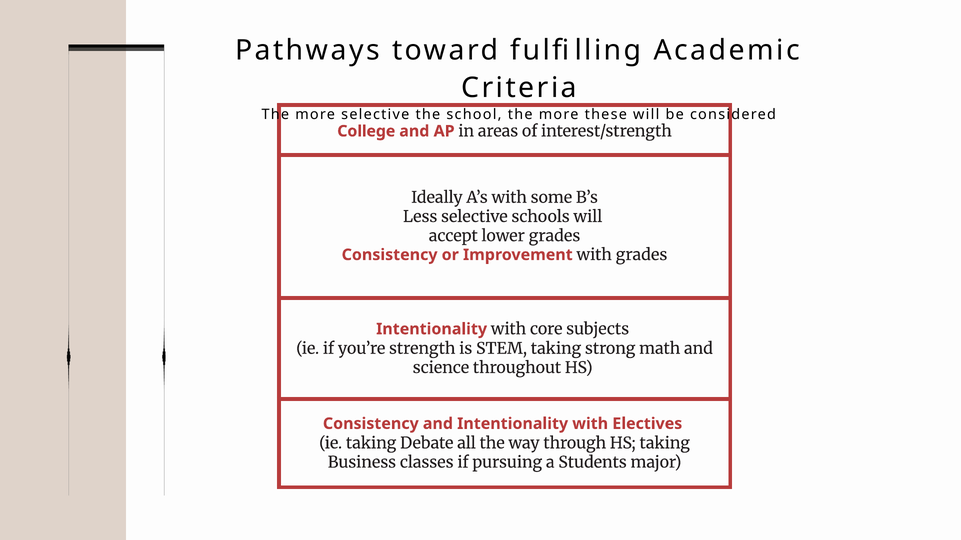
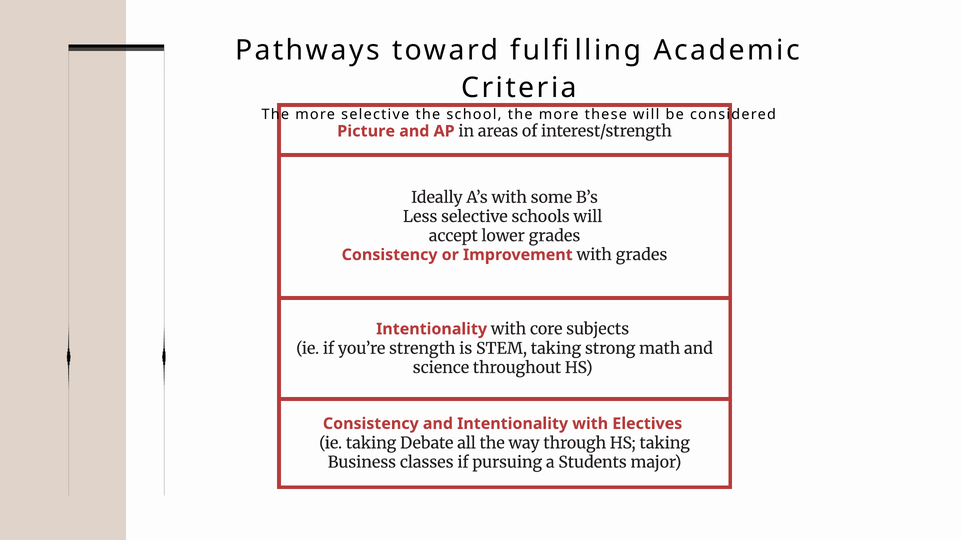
College: College -> Picture
